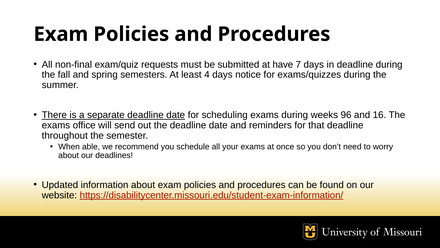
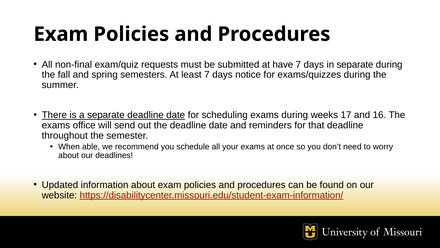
in deadline: deadline -> separate
least 4: 4 -> 7
96: 96 -> 17
